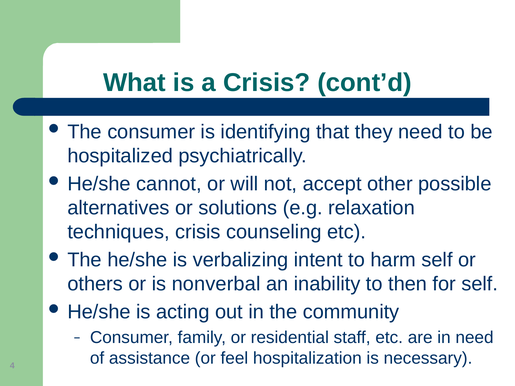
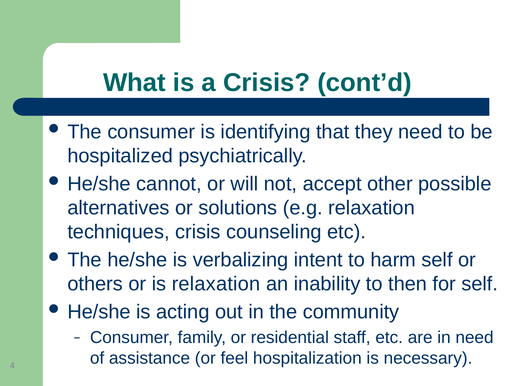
is nonverbal: nonverbal -> relaxation
